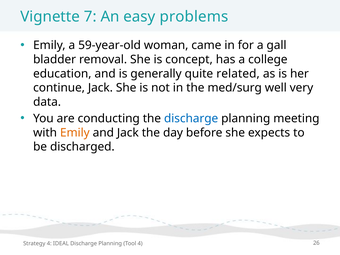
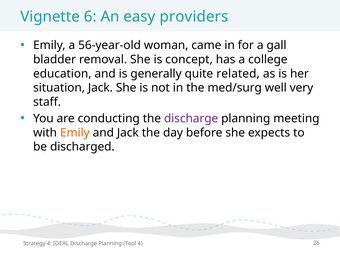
7: 7 -> 6
problems: problems -> providers
59-year-old: 59-year-old -> 56-year-old
continue: continue -> situation
data: data -> staff
discharge at (191, 118) colour: blue -> purple
